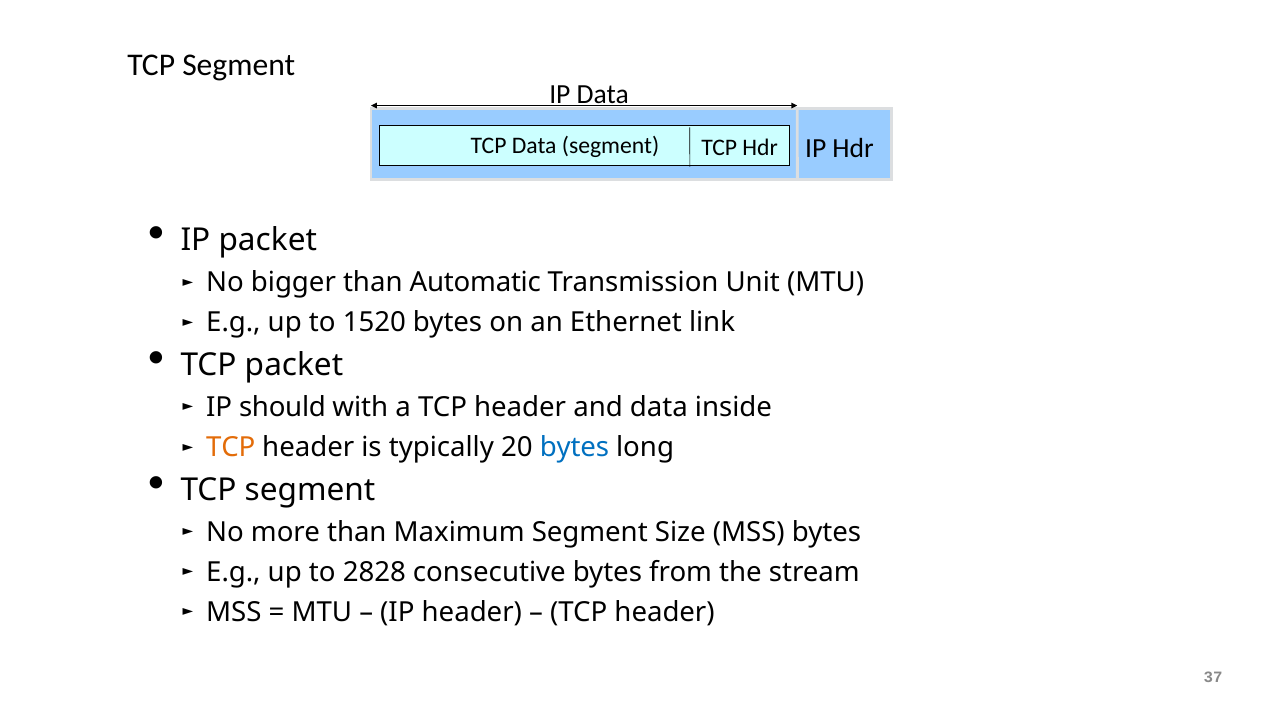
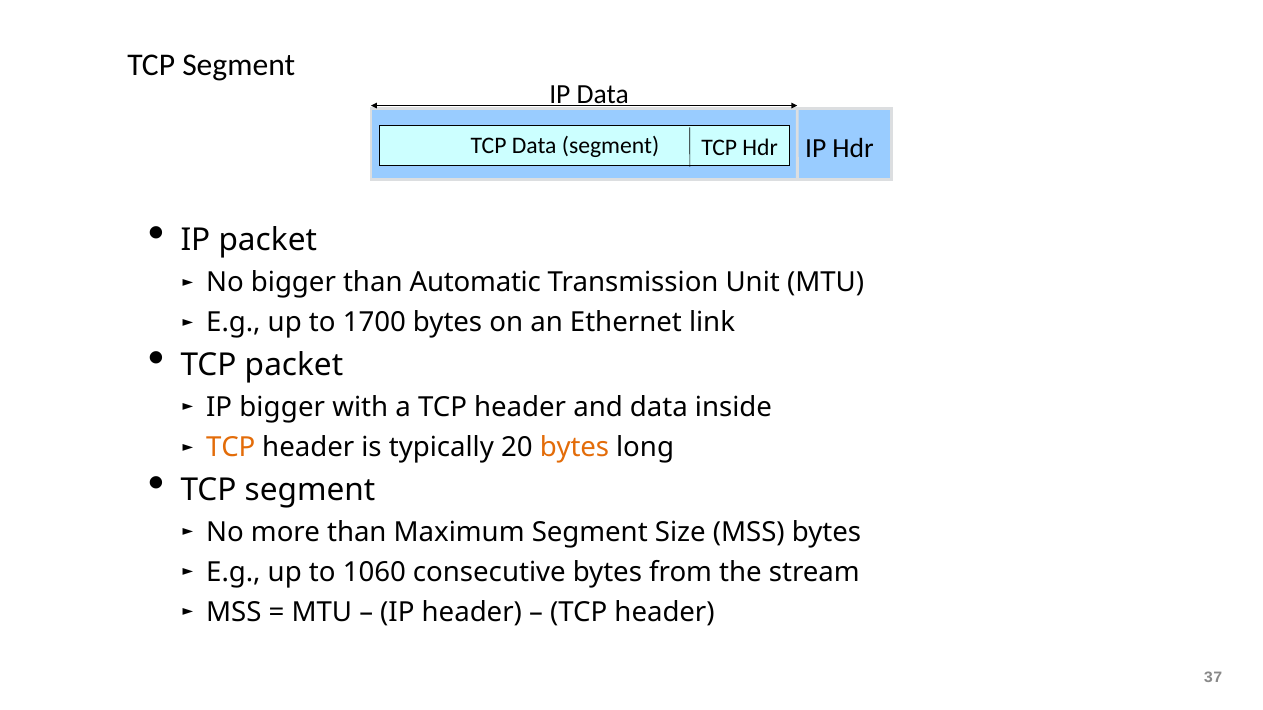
1520: 1520 -> 1700
IP should: should -> bigger
bytes at (575, 448) colour: blue -> orange
2828: 2828 -> 1060
